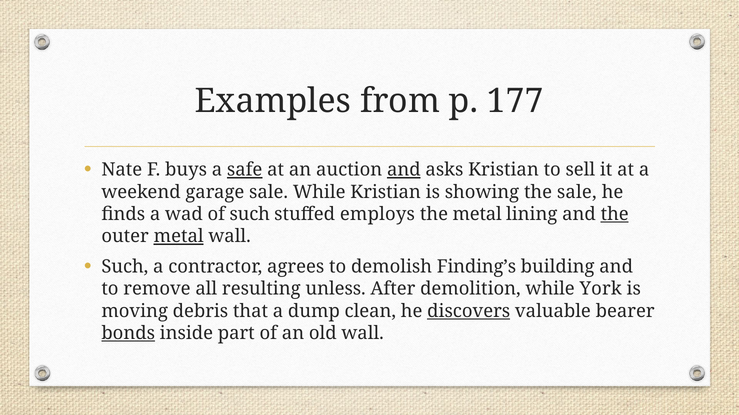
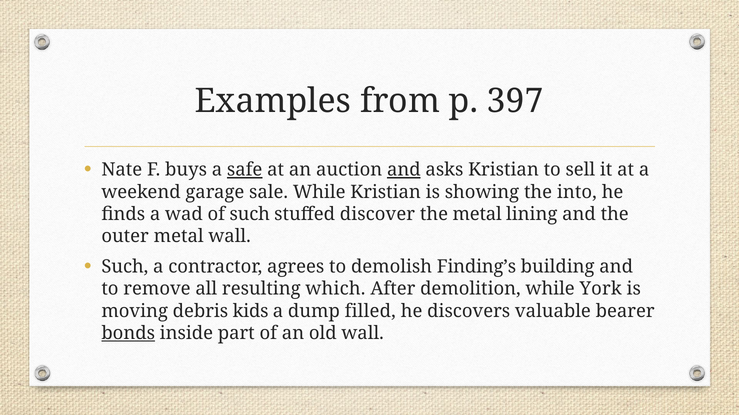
177: 177 -> 397
the sale: sale -> into
employs: employs -> discover
the at (615, 214) underline: present -> none
metal at (179, 237) underline: present -> none
unless: unless -> which
that: that -> kids
clean: clean -> filled
discovers underline: present -> none
